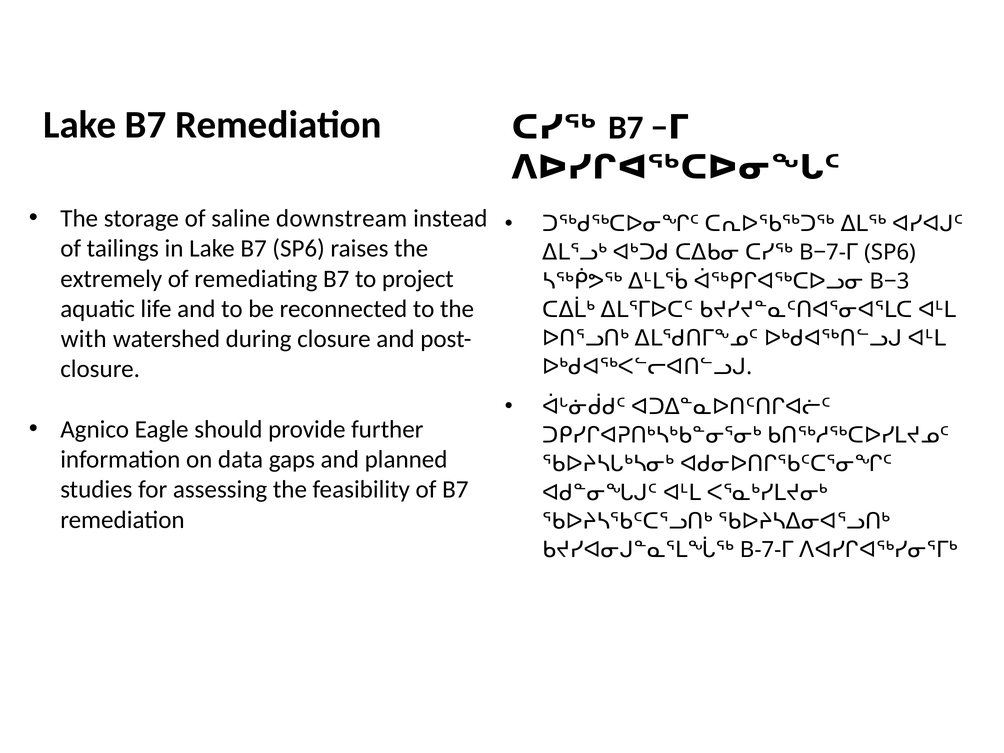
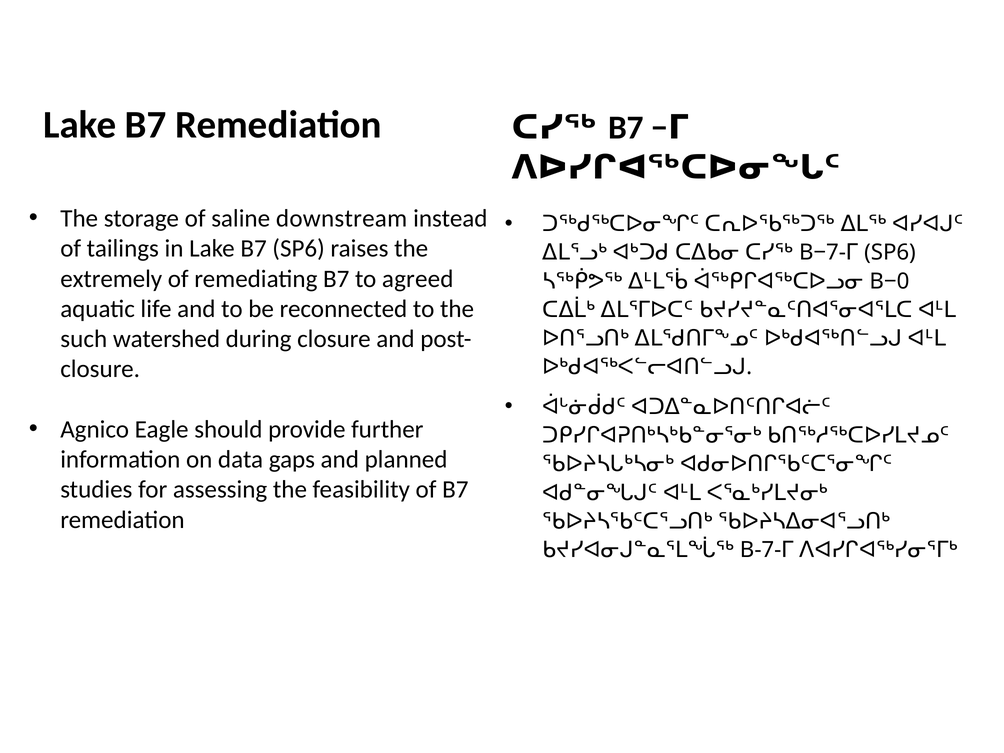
project: project -> agreed
B−3: B−3 -> B−0
with: with -> such
